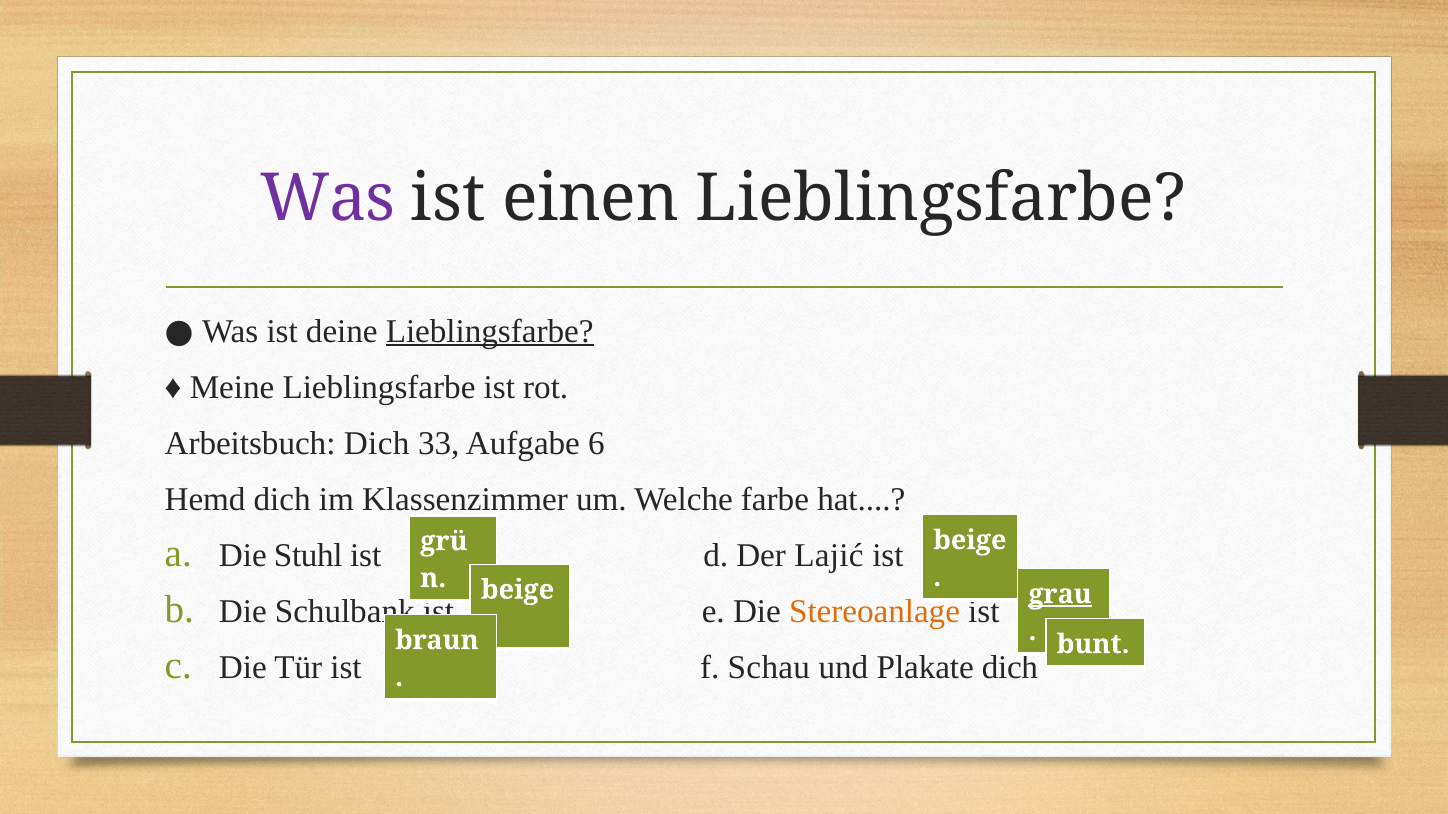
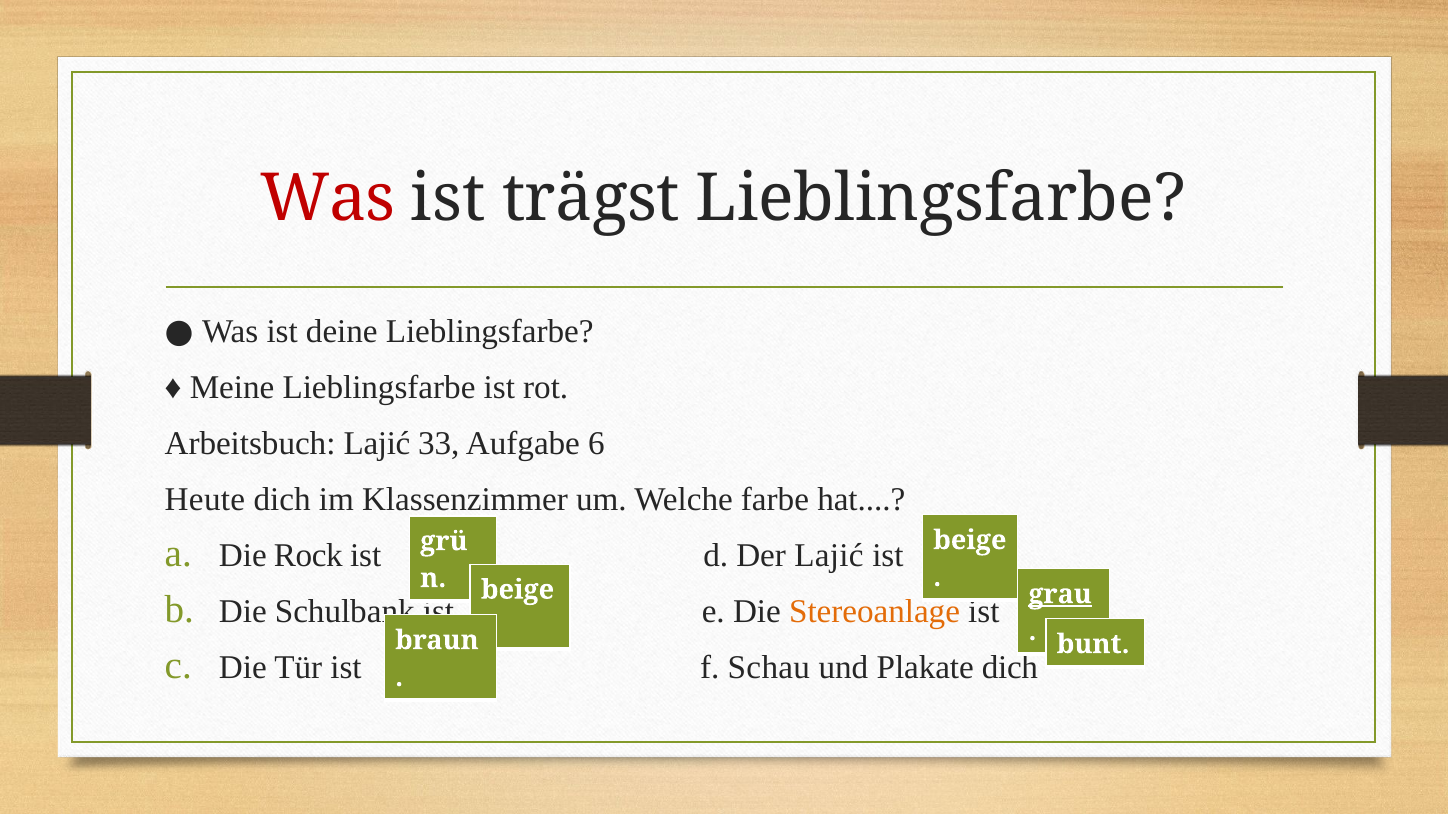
Was at (328, 199) colour: purple -> red
einen: einen -> trägst
Lieblingsfarbe at (490, 331) underline: present -> none
Arbeitsbuch Dich: Dich -> Lajić
Hemd: Hemd -> Heute
Stuhl: Stuhl -> Rock
